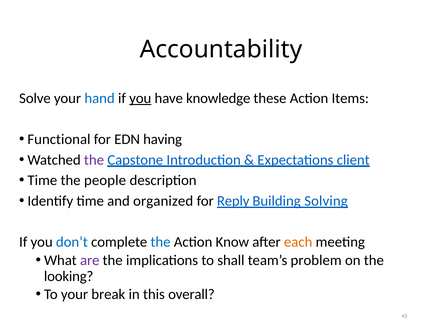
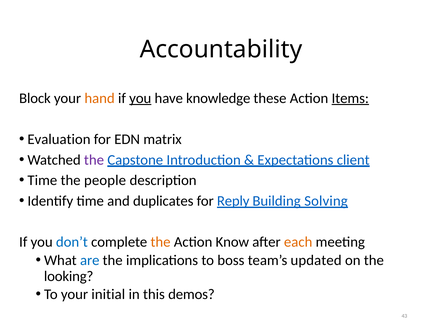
Solve: Solve -> Block
hand colour: blue -> orange
Items underline: none -> present
Functional: Functional -> Evaluation
having: having -> matrix
organized: organized -> duplicates
the at (161, 242) colour: blue -> orange
are colour: purple -> blue
shall: shall -> boss
problem: problem -> updated
break: break -> initial
overall: overall -> demos
